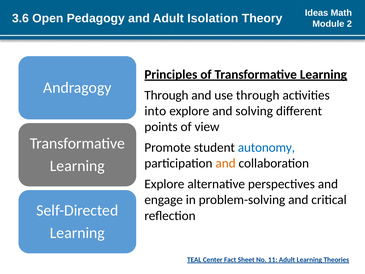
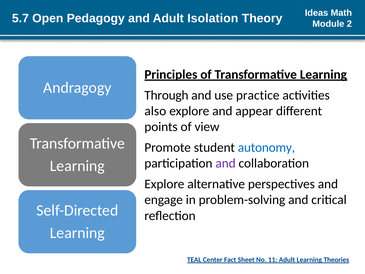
3.6: 3.6 -> 5.7
use through: through -> practice
into: into -> also
solving: solving -> appear
and at (226, 163) colour: orange -> purple
